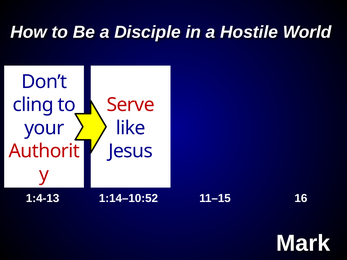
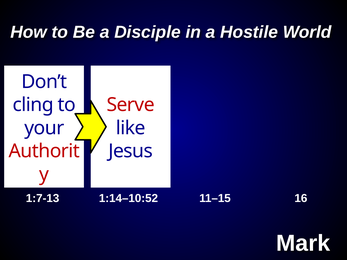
1:4-13: 1:4-13 -> 1:7-13
